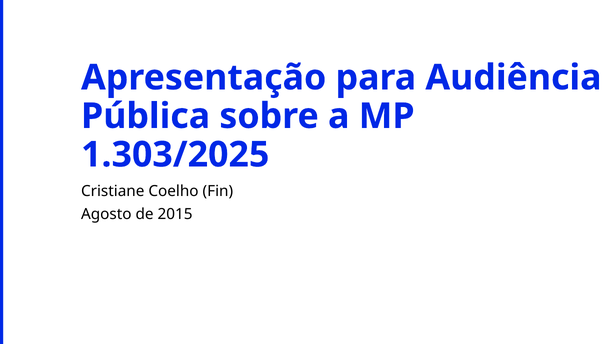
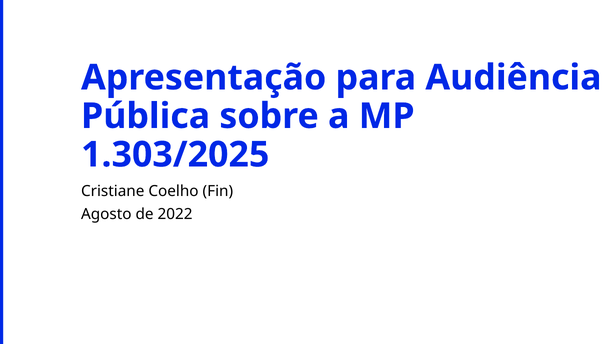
2015: 2015 -> 2022
